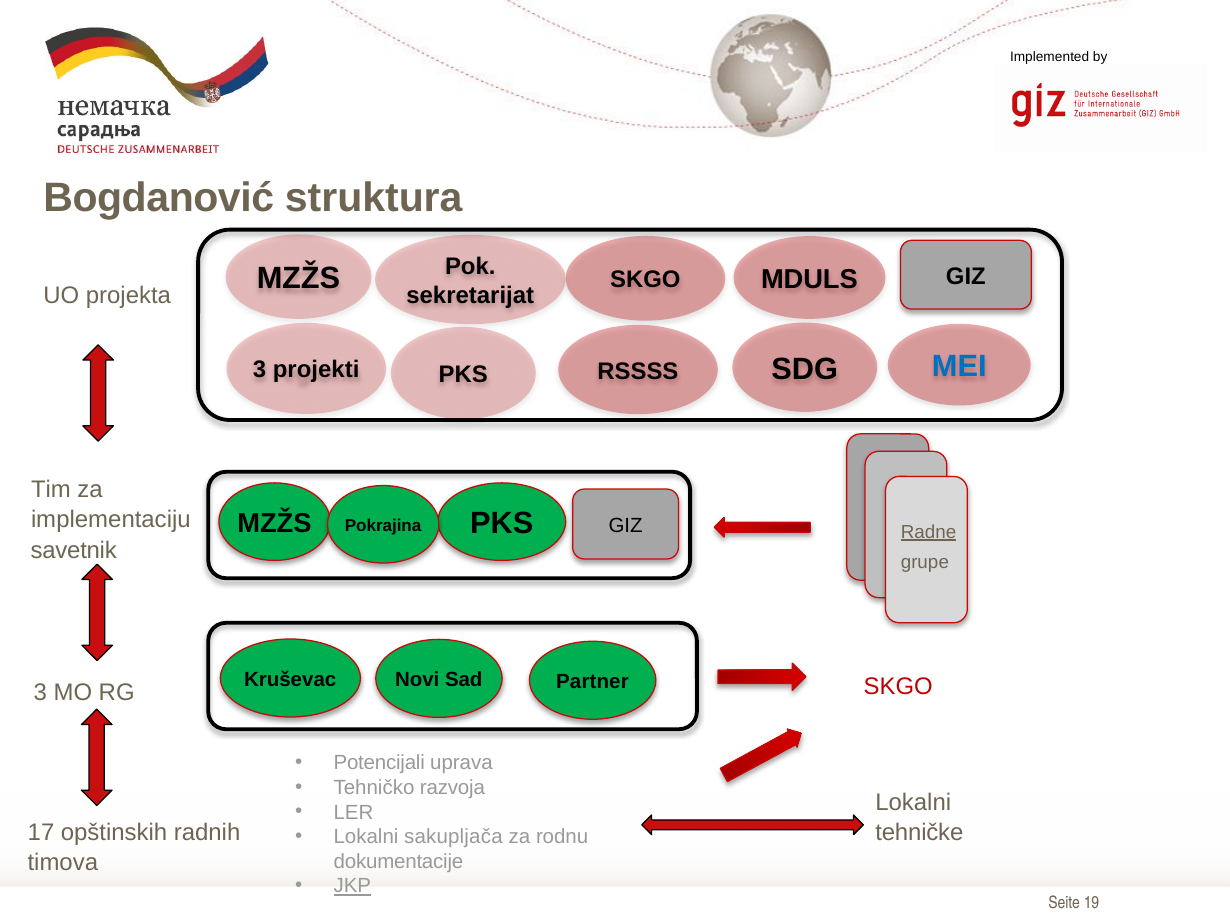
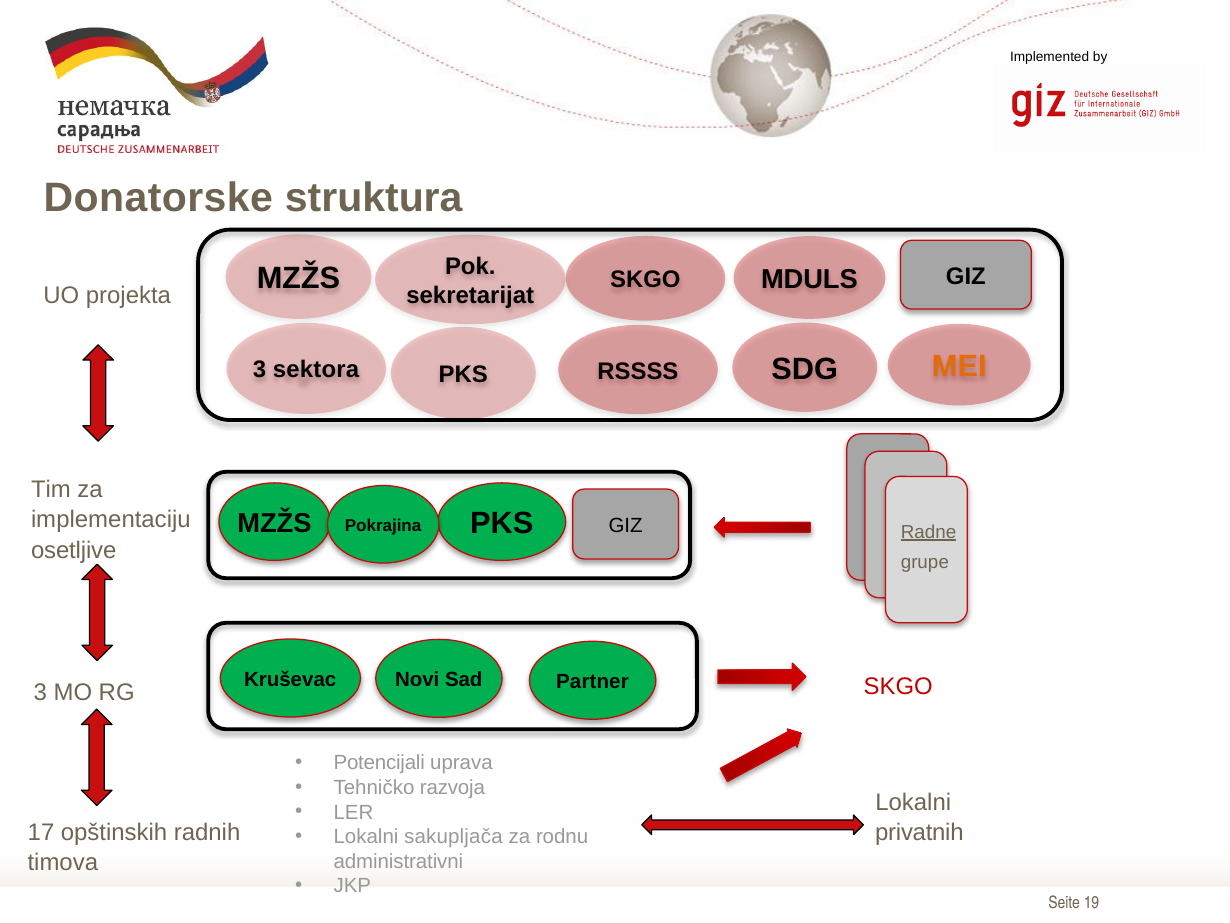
Bogdanović: Bogdanović -> Donatorske
MEI colour: blue -> orange
projekti: projekti -> sektora
savetnik: savetnik -> osetljive
tehničke: tehničke -> privatnih
dokumentacije: dokumentacije -> administrativni
JKP underline: present -> none
